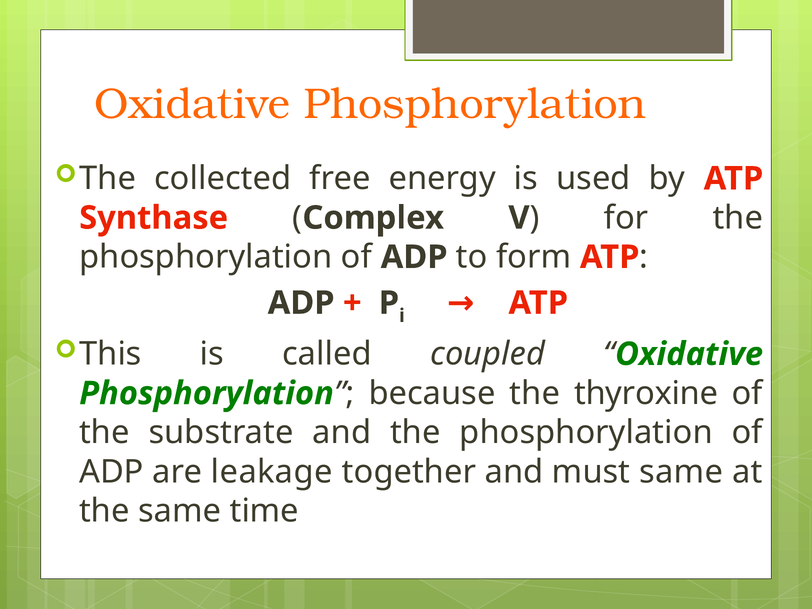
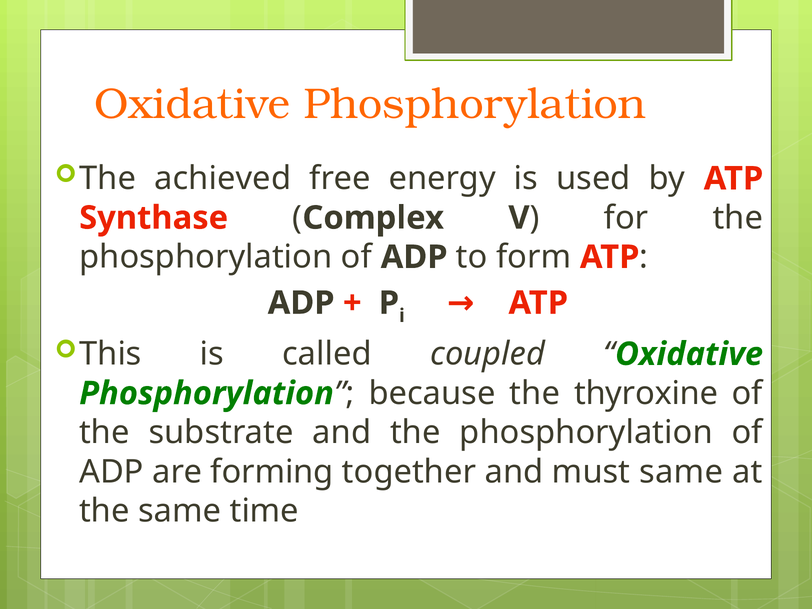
collected: collected -> achieved
leakage: leakage -> forming
